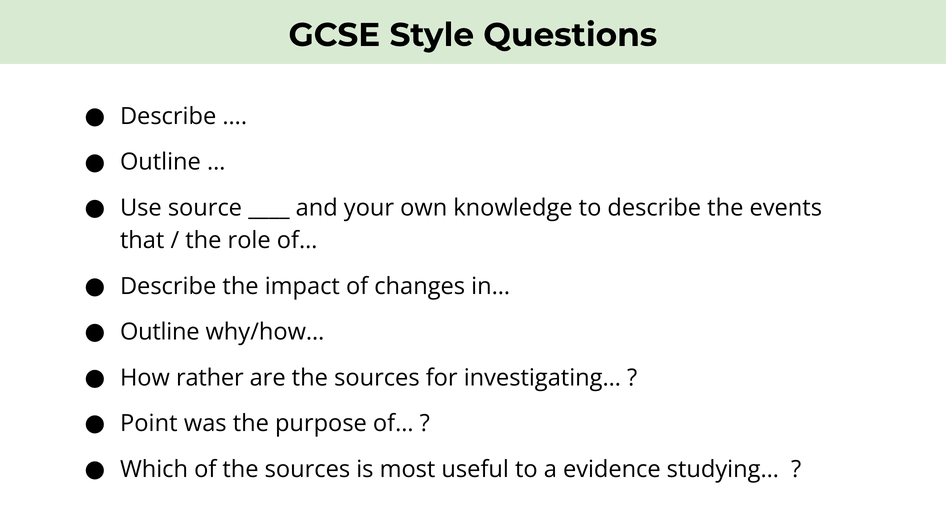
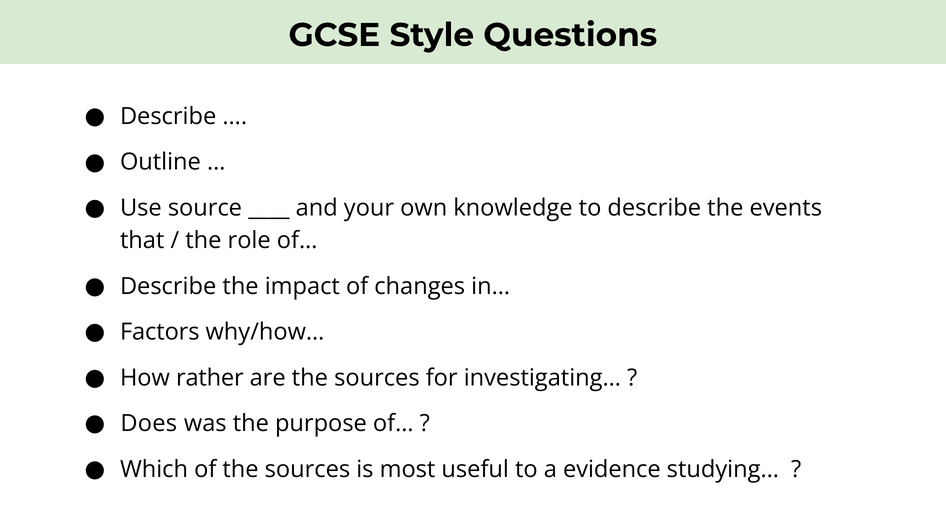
Outline at (160, 332): Outline -> Factors
Point: Point -> Does
